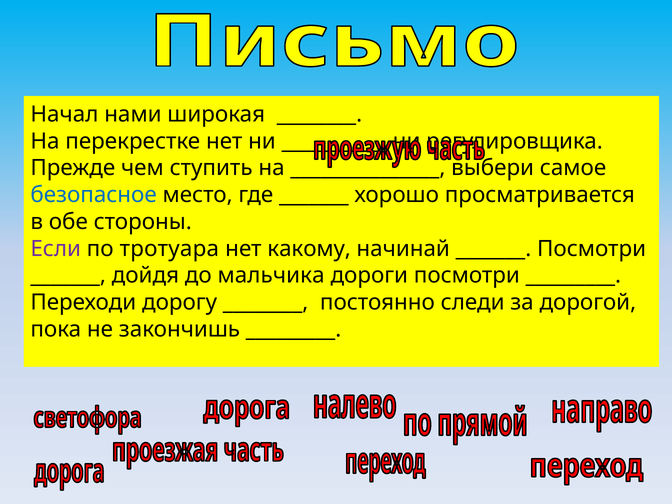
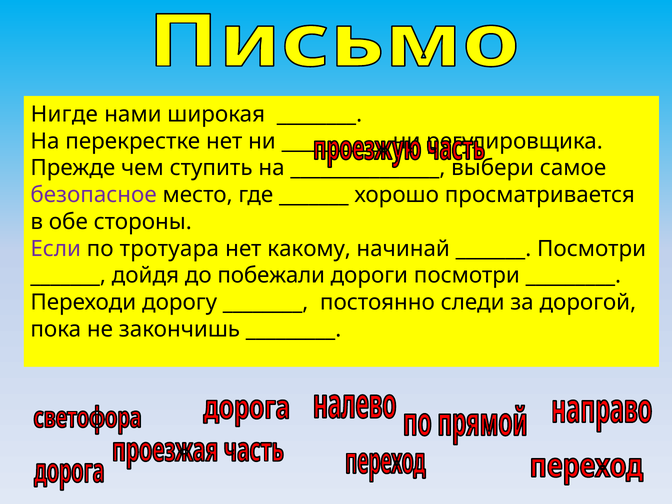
Начал: Начал -> Нигде
безопасное colour: blue -> purple
мальчика: мальчика -> побежали
